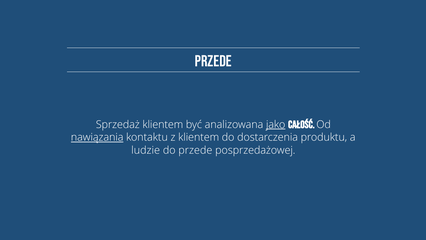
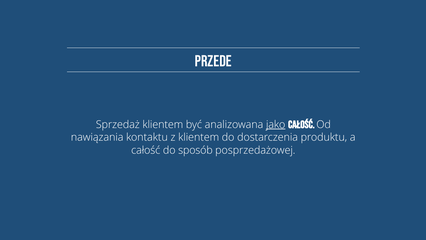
nawiązania underline: present -> none
ludzie at (146, 150): ludzie -> całość
do przede: przede -> sposób
